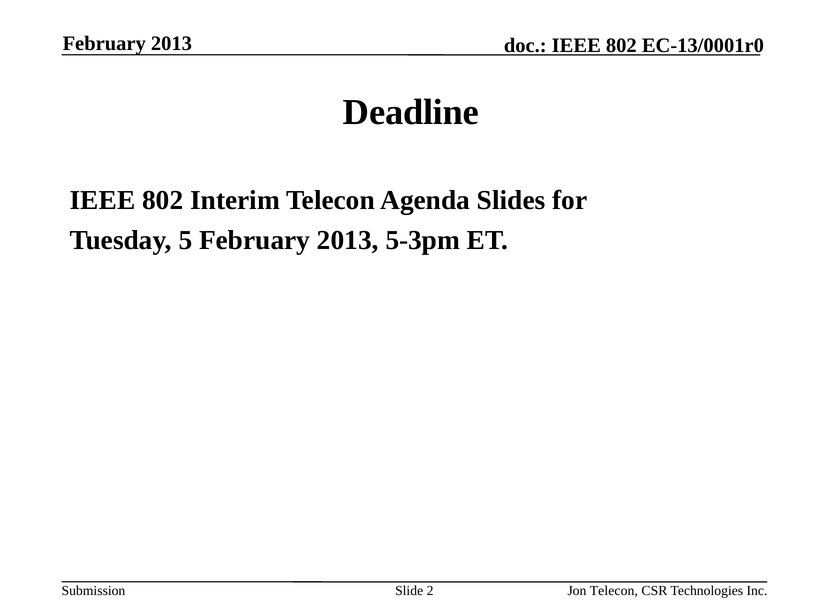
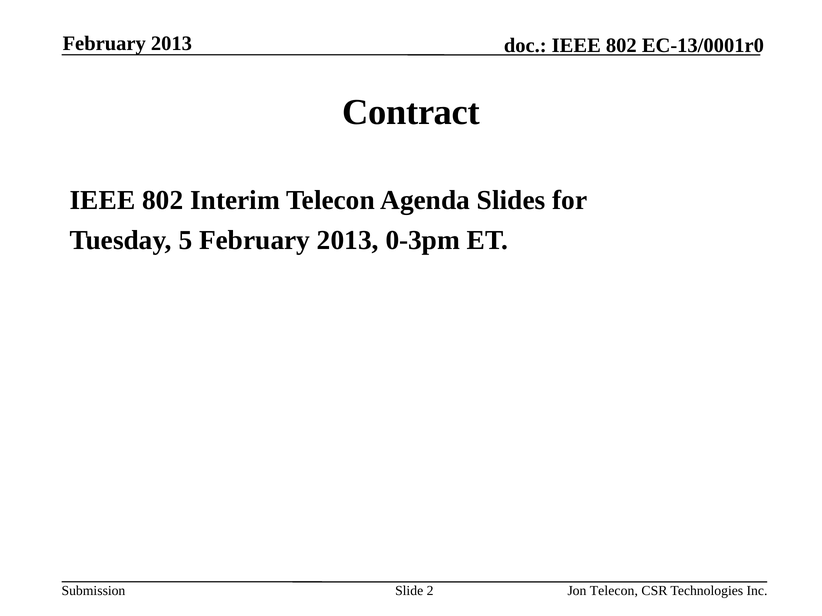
Deadline: Deadline -> Contract
5-3pm: 5-3pm -> 0-3pm
